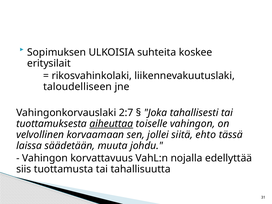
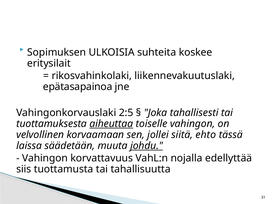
taloudelliseen: taloudelliseen -> epätasapainoa
2:7: 2:7 -> 2:5
johdu underline: none -> present
